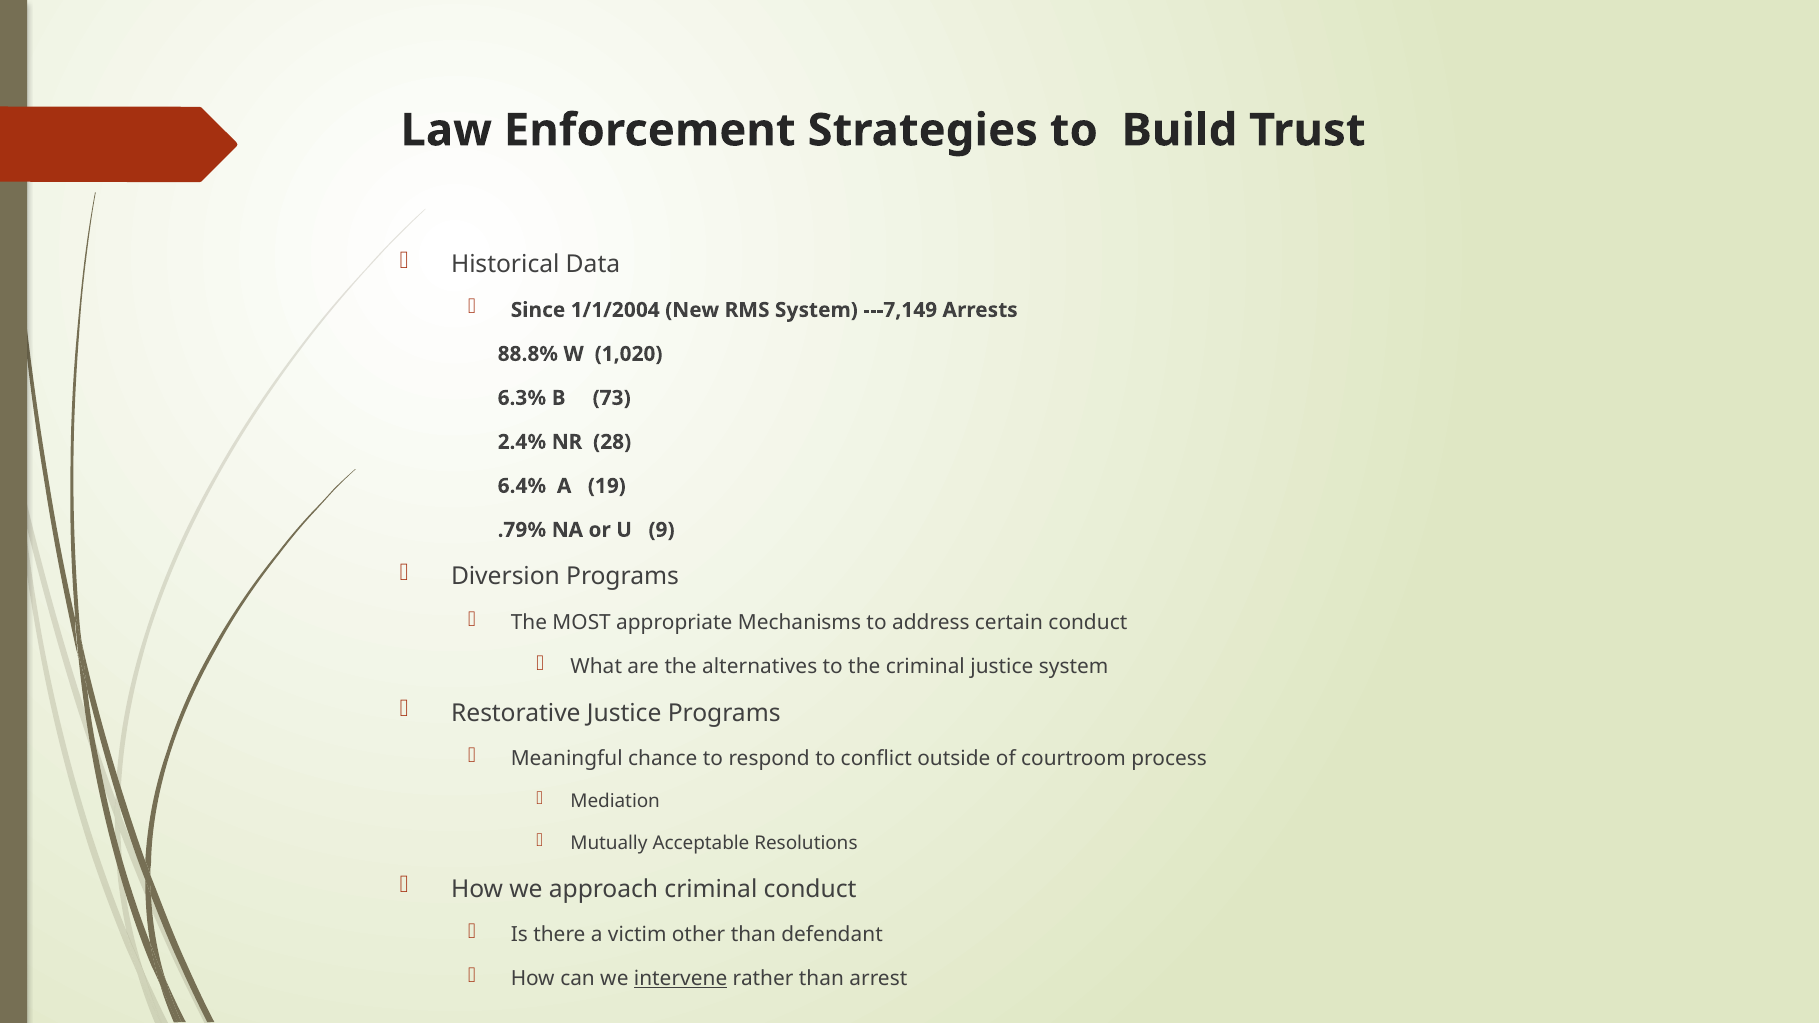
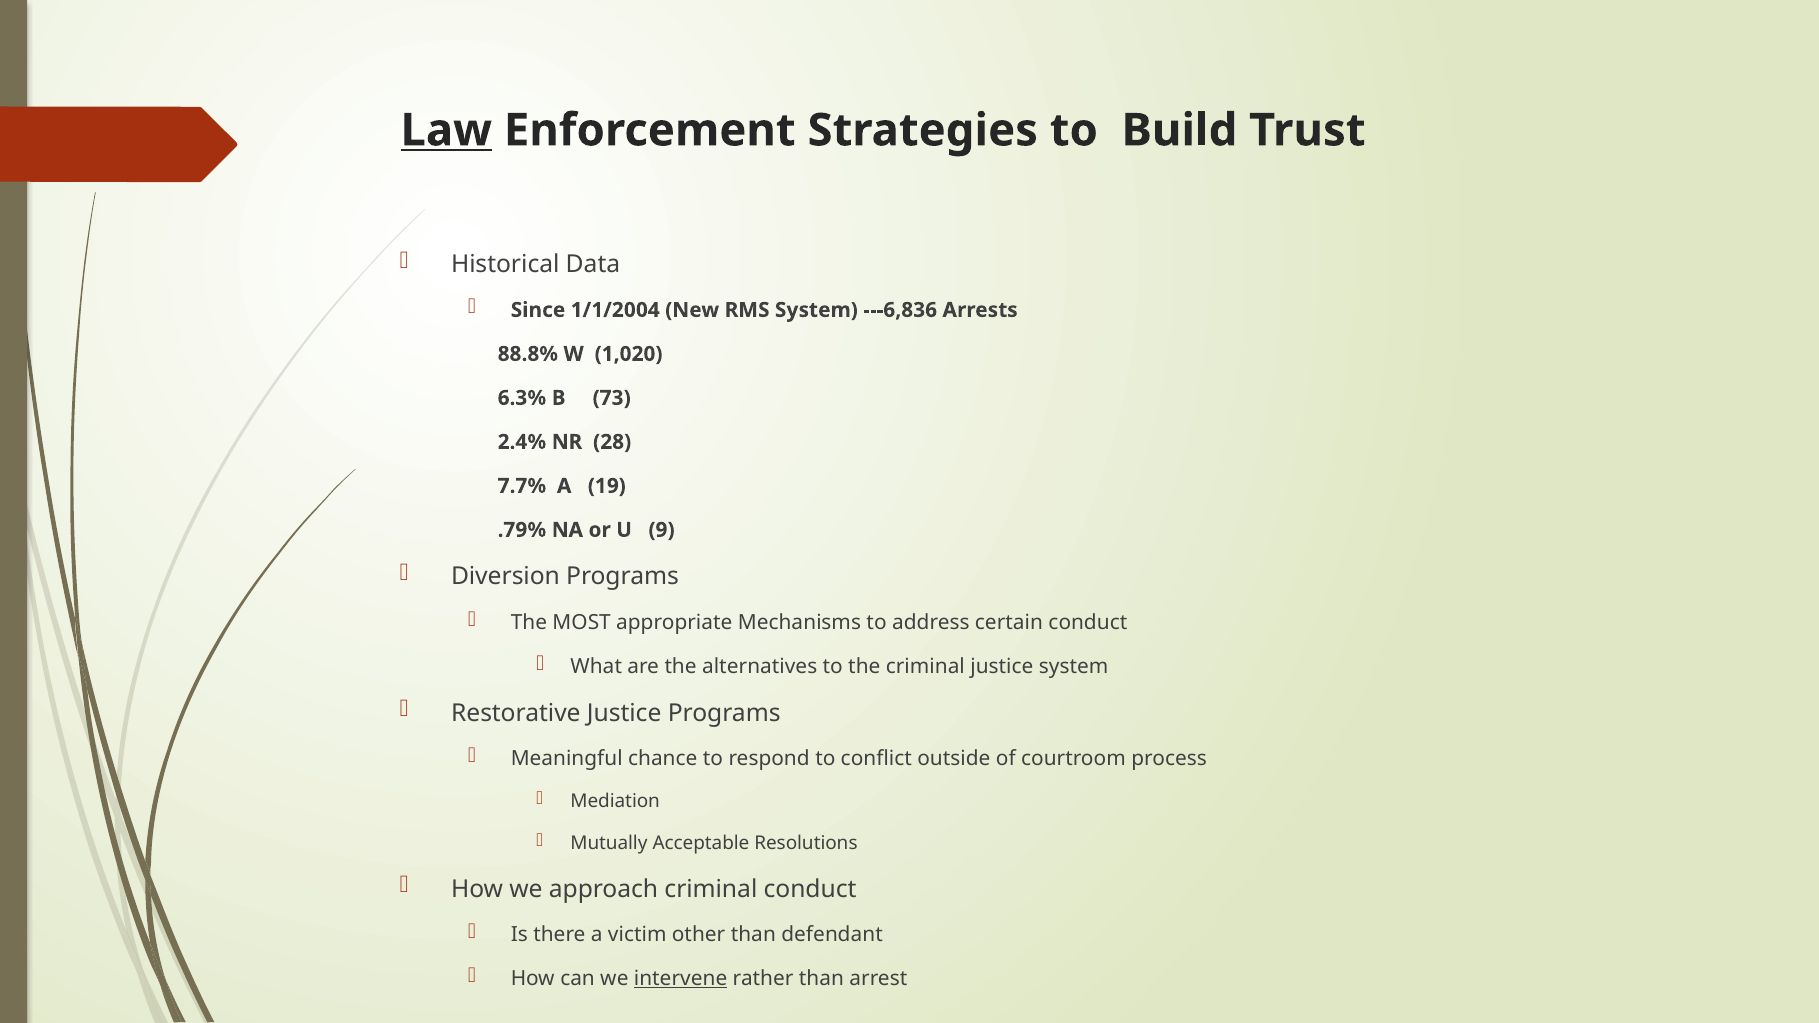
Law underline: none -> present
---7,149: ---7,149 -> ---6,836
6.4%: 6.4% -> 7.7%
